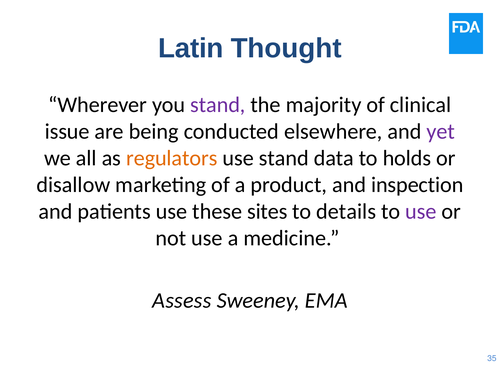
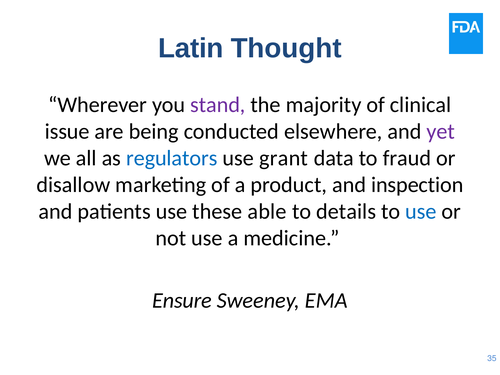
regulators colour: orange -> blue
use stand: stand -> grant
holds: holds -> fraud
sites: sites -> able
use at (421, 212) colour: purple -> blue
Assess: Assess -> Ensure
